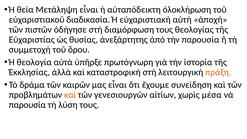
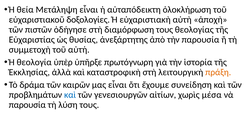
διαδικασία: διαδικασία -> δοξολογίες
ὅρου: ὅρου -> αὐτή
αὐτὰ: αὐτὰ -> ὑπὲρ
καὶ at (70, 95) colour: orange -> blue
